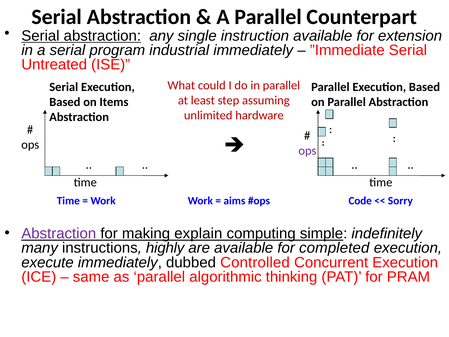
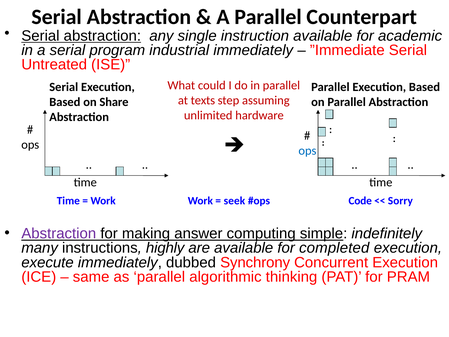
extension: extension -> academic
least: least -> texts
Items: Items -> Share
ops at (307, 151) colour: purple -> blue
aims: aims -> seek
explain: explain -> answer
Controlled: Controlled -> Synchrony
